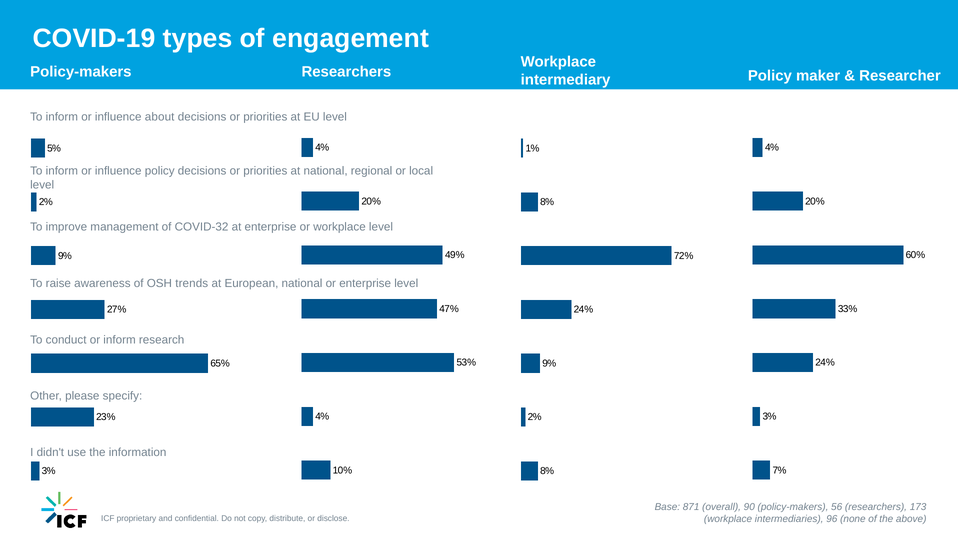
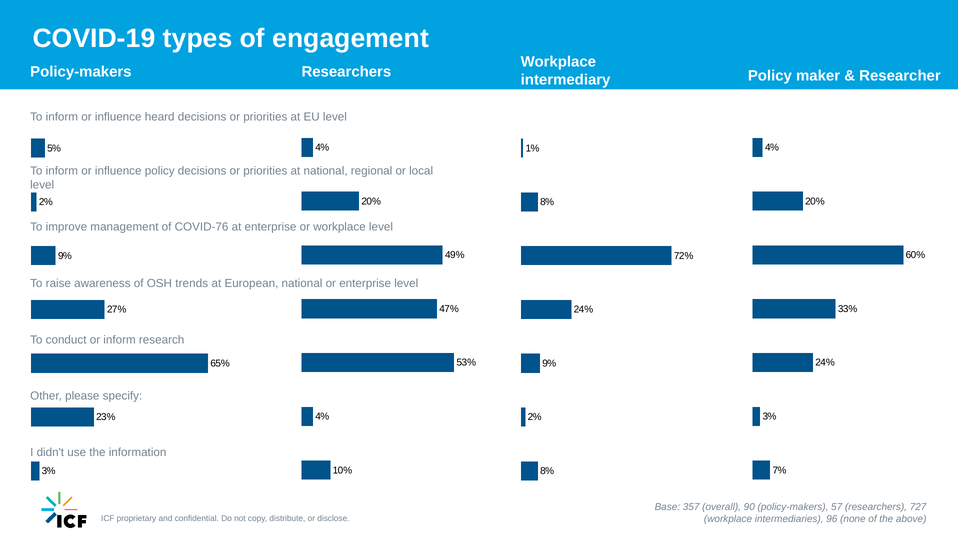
about: about -> heard
COVID-32: COVID-32 -> COVID-76
871: 871 -> 357
56: 56 -> 57
173: 173 -> 727
